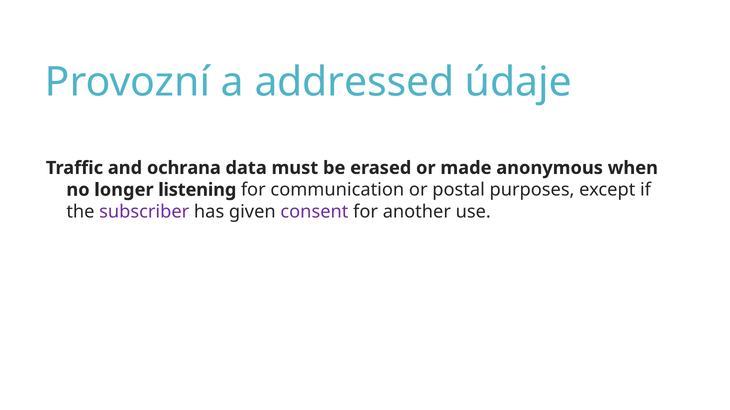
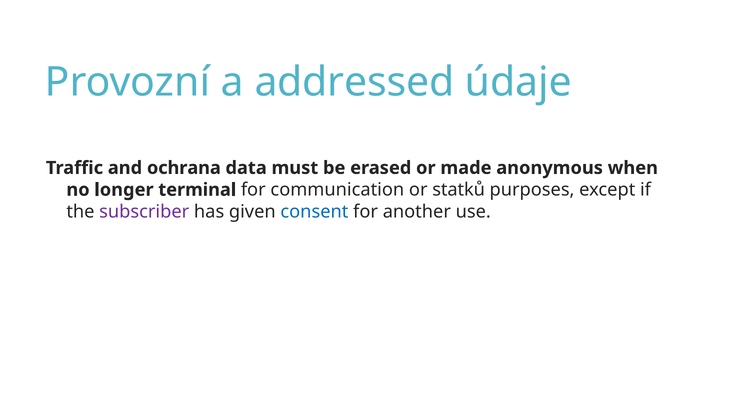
listening: listening -> terminal
postal: postal -> statků
consent colour: purple -> blue
